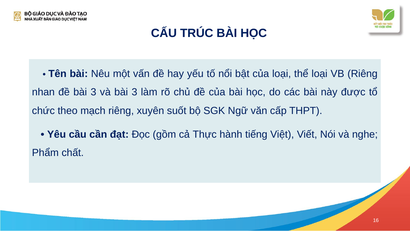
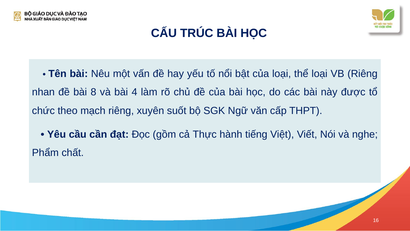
đề bài 3: 3 -> 8
và bài 3: 3 -> 4
